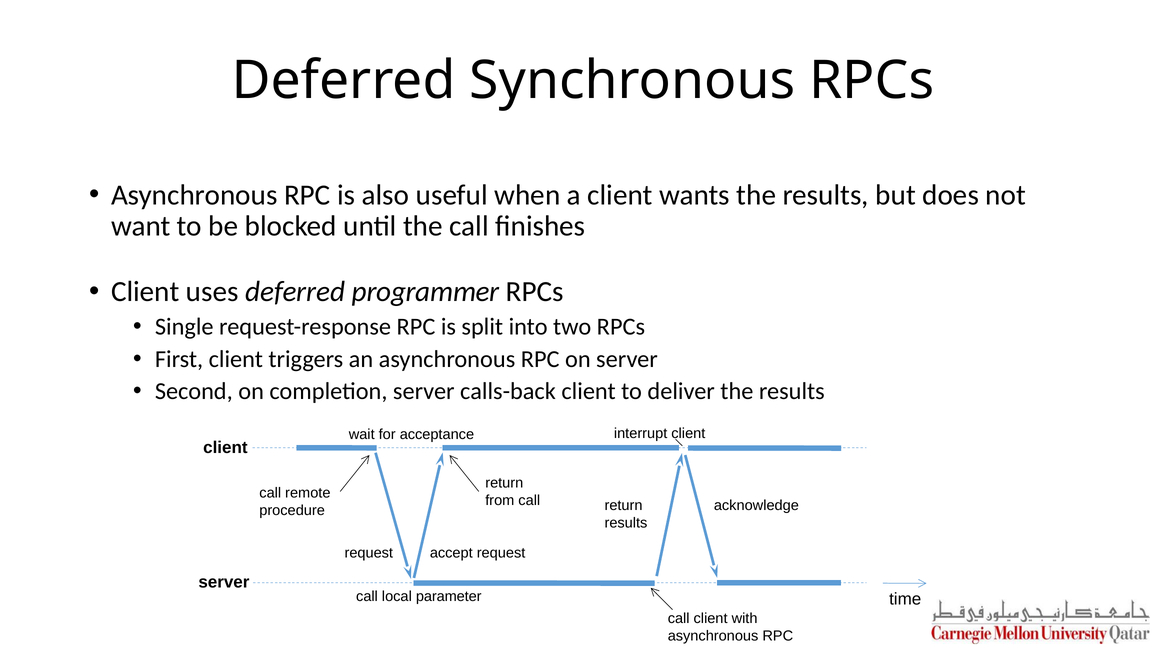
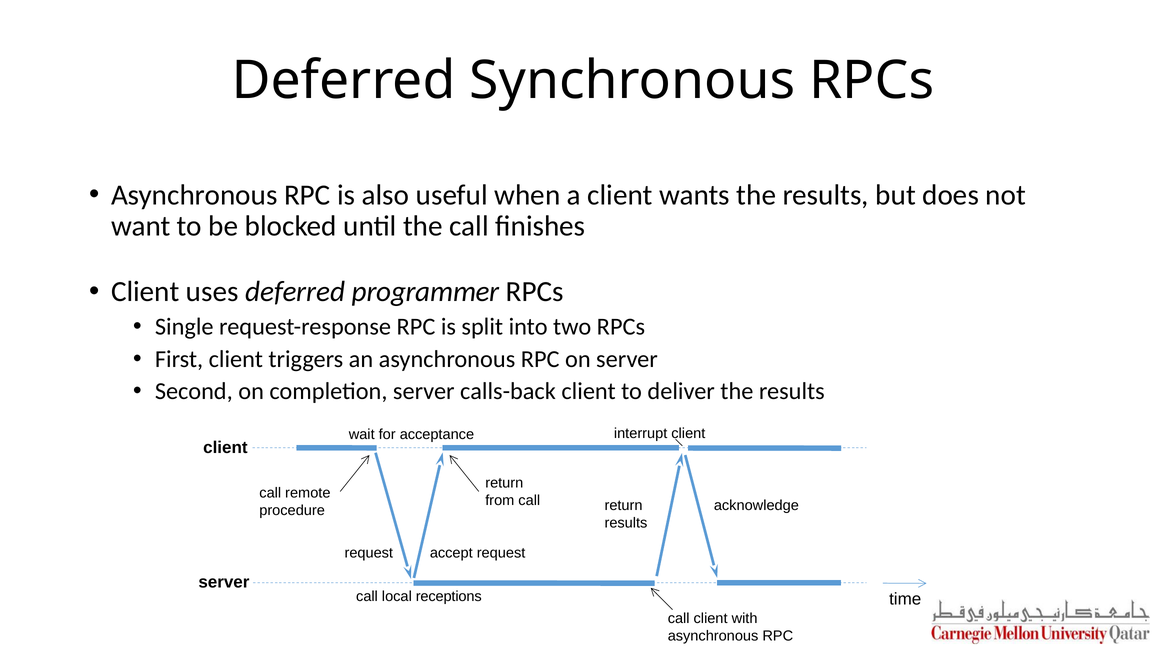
parameter: parameter -> receptions
